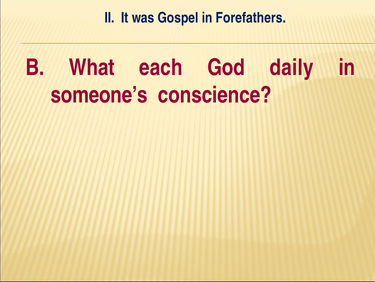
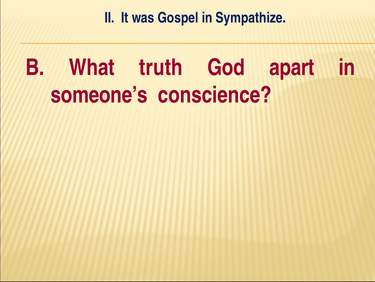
Forefathers: Forefathers -> Sympathize
each: each -> truth
daily: daily -> apart
